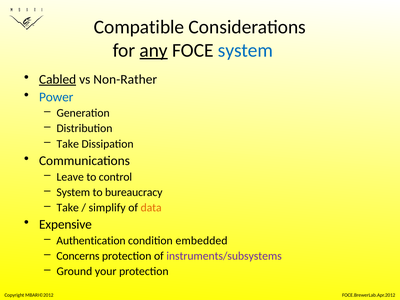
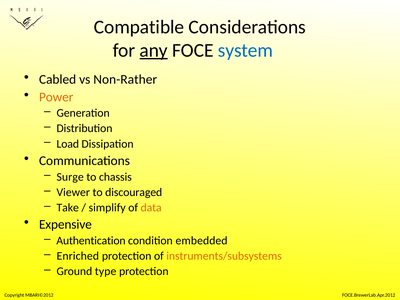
Cabled underline: present -> none
Power colour: blue -> orange
Take at (68, 144): Take -> Load
Leave: Leave -> Surge
control: control -> chassis
System at (73, 192): System -> Viewer
bureaucracy: bureaucracy -> discouraged
Concerns: Concerns -> Enriched
instruments/subsystems colour: purple -> orange
your: your -> type
